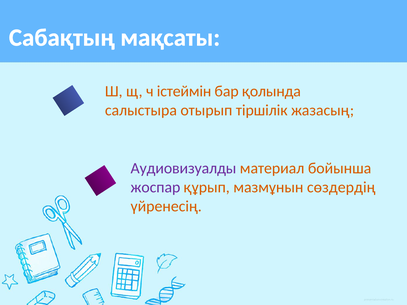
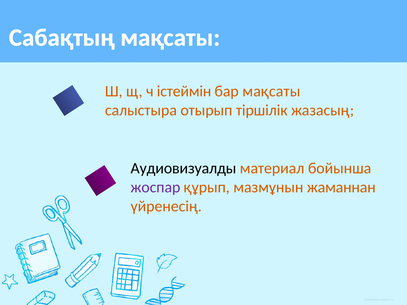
бар қолында: қолында -> мақсаты
Аудиовизуалды colour: purple -> black
сөздердің: сөздердің -> жаманнан
